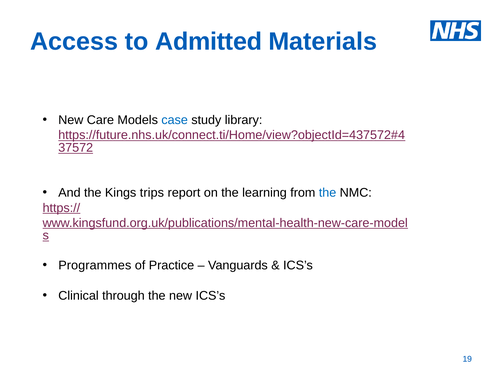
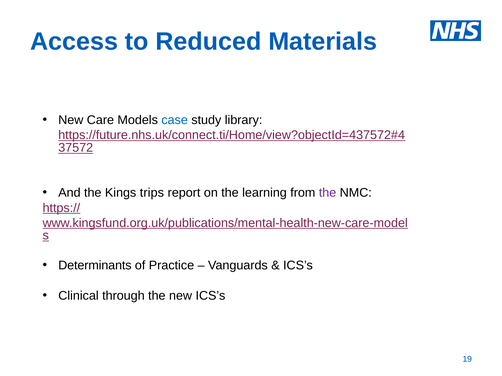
Admitted: Admitted -> Reduced
the at (328, 193) colour: blue -> purple
Programmes: Programmes -> Determinants
